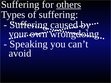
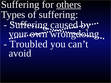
Speaking: Speaking -> Troubled
